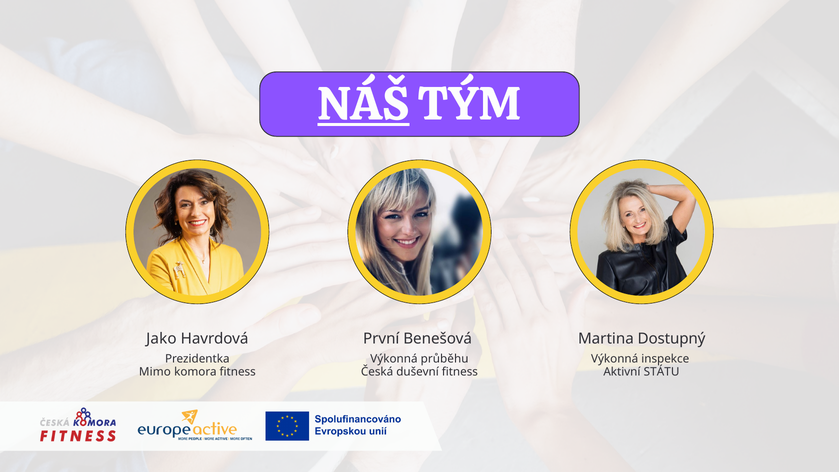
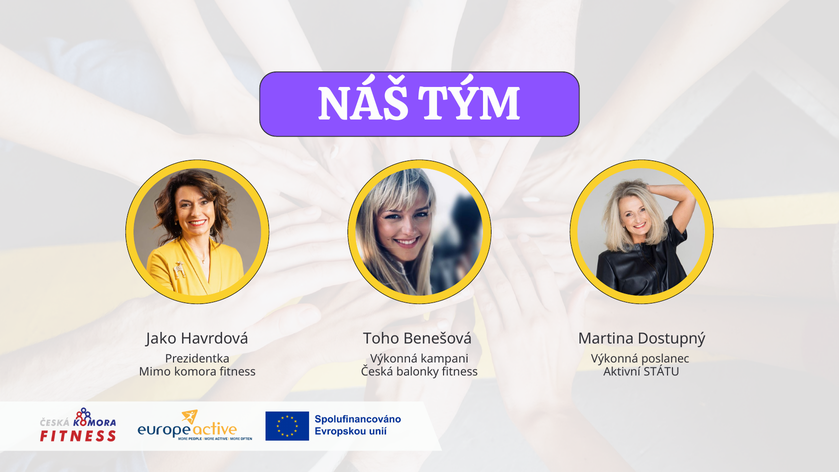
NÁŠ underline: present -> none
První: První -> Toho
průběhu: průběhu -> kampani
inspekce: inspekce -> poslanec
duševní: duševní -> balonky
